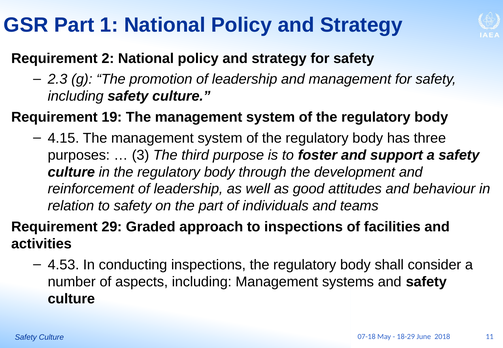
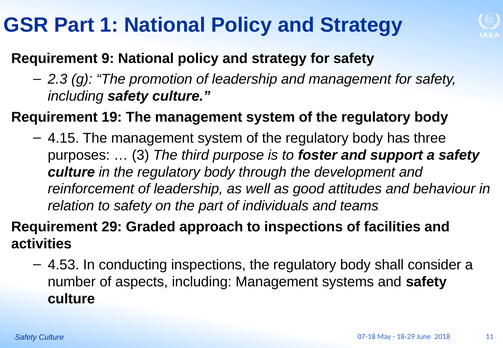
2: 2 -> 9
